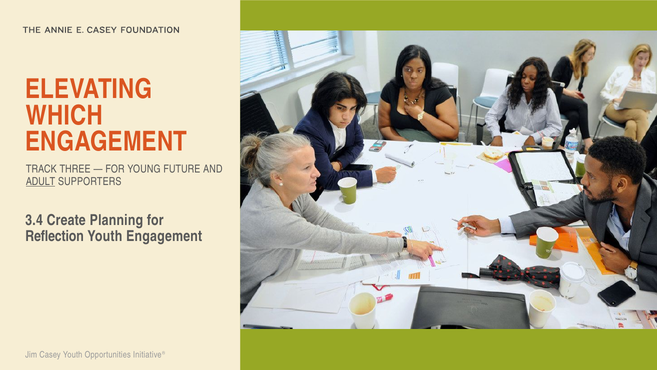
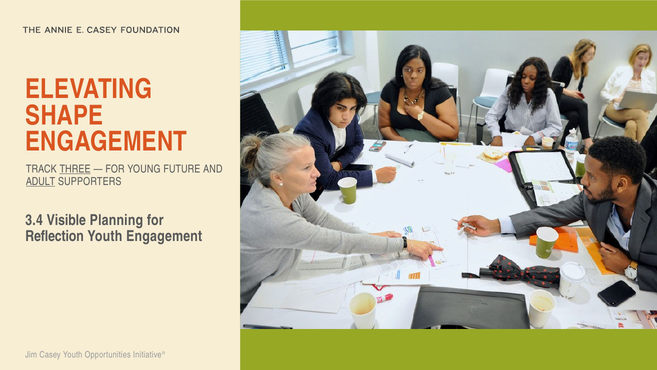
WHICH: WHICH -> SHAPE
THREE underline: none -> present
Create: Create -> Visible
